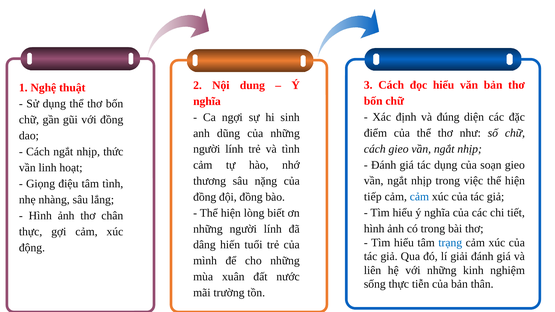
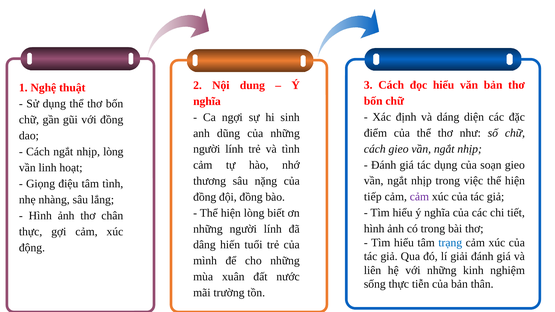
đúng: đúng -> dáng
nhịp thức: thức -> lòng
cảm at (419, 197) colour: blue -> purple
